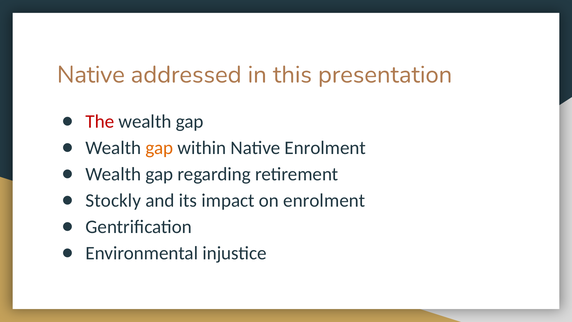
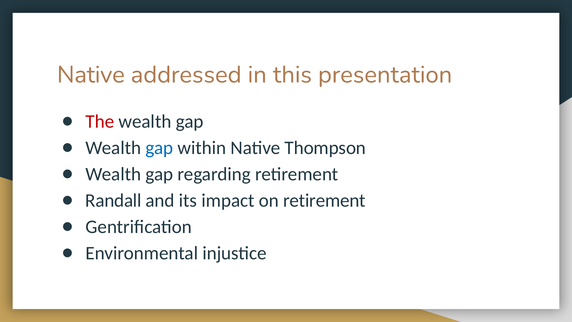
gap at (159, 148) colour: orange -> blue
Native Enrolment: Enrolment -> Thompson
Stockly: Stockly -> Randall
on enrolment: enrolment -> retirement
